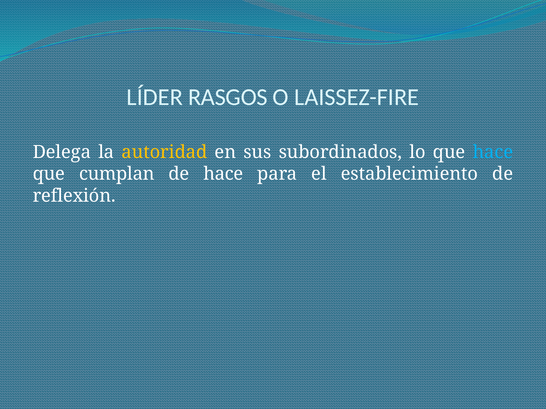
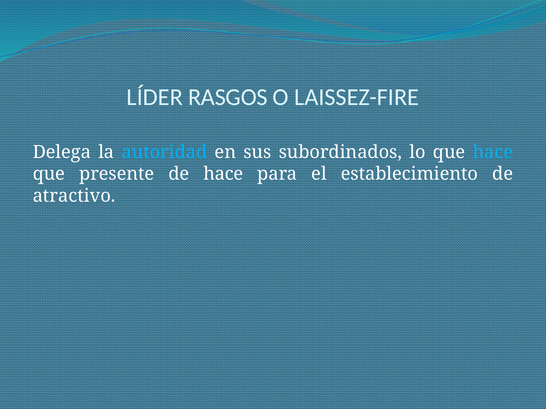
autoridad colour: yellow -> light blue
cumplan: cumplan -> presente
reflexión: reflexión -> atractivo
